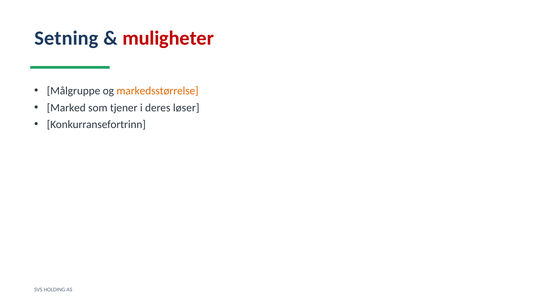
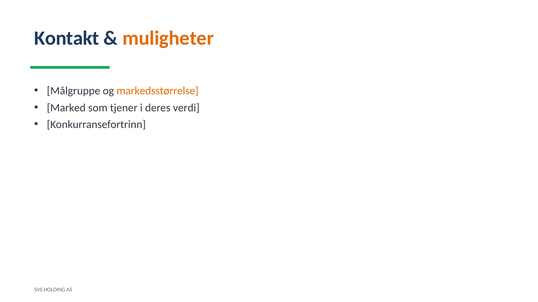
Setning: Setning -> Kontakt
muligheter colour: red -> orange
løser: løser -> verdi
